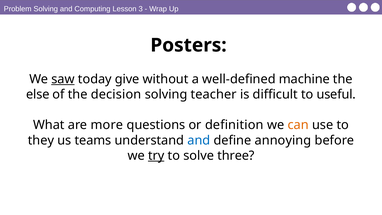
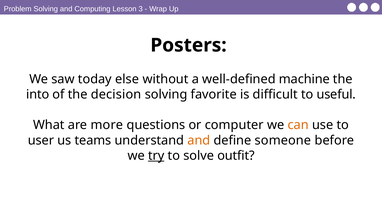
saw underline: present -> none
give: give -> else
else: else -> into
teacher: teacher -> favorite
definition: definition -> computer
they: they -> user
and at (199, 140) colour: blue -> orange
annoying: annoying -> someone
three: three -> outfit
